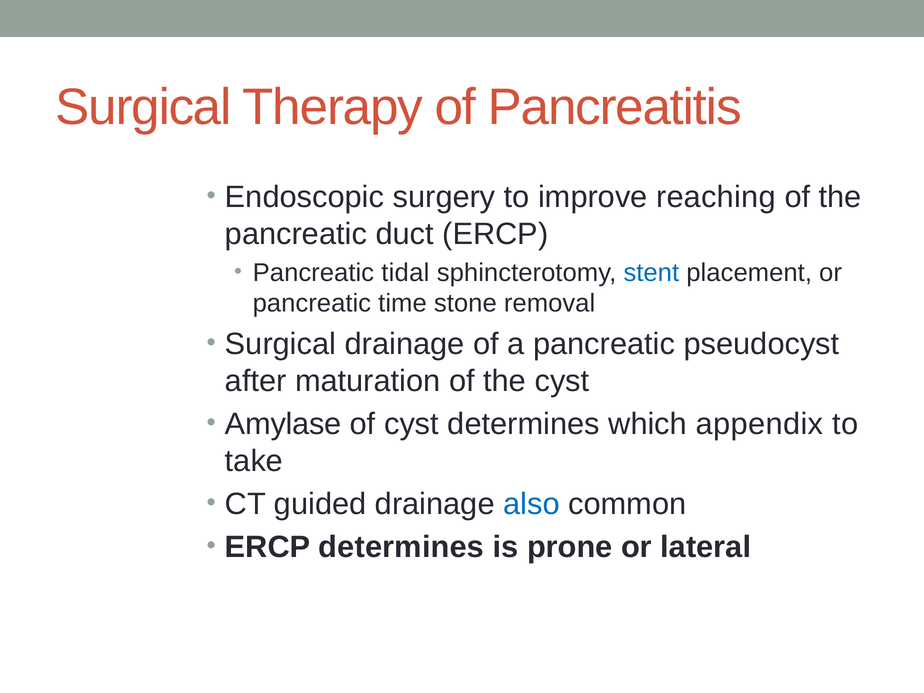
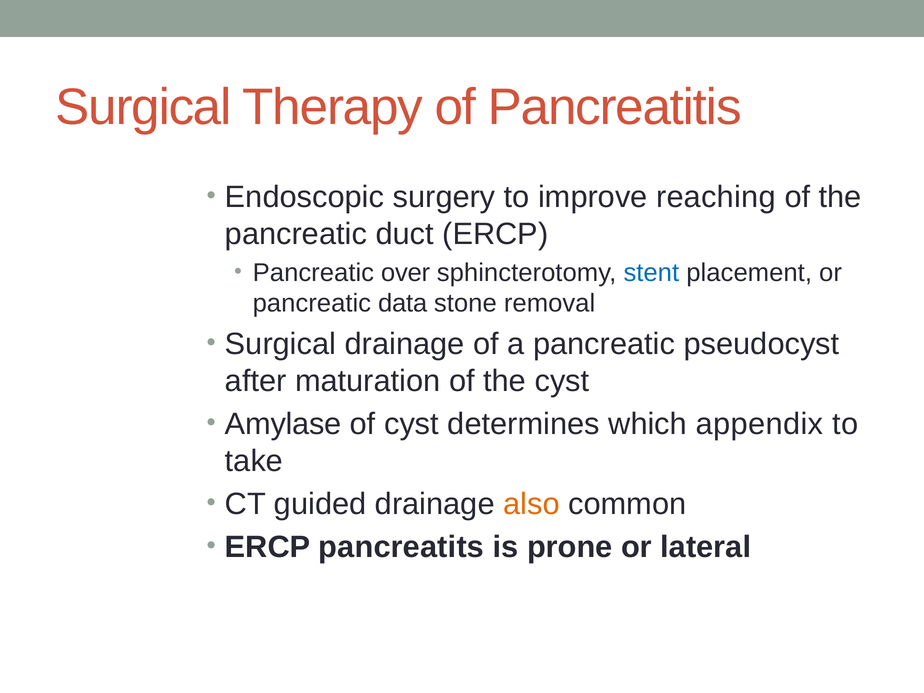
tidal: tidal -> over
time: time -> data
also colour: blue -> orange
ERCP determines: determines -> pancreatits
